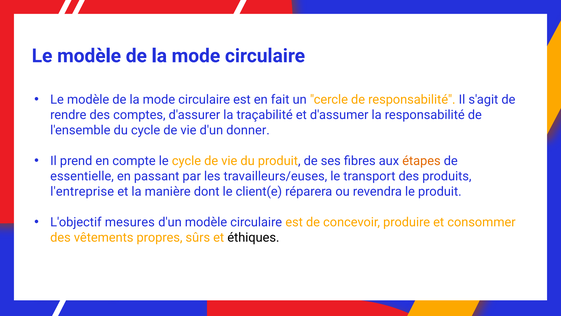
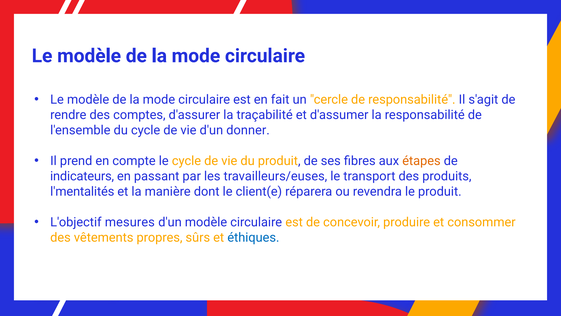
essentielle: essentielle -> indicateurs
l'entreprise: l'entreprise -> l'mentalités
éthiques colour: black -> blue
